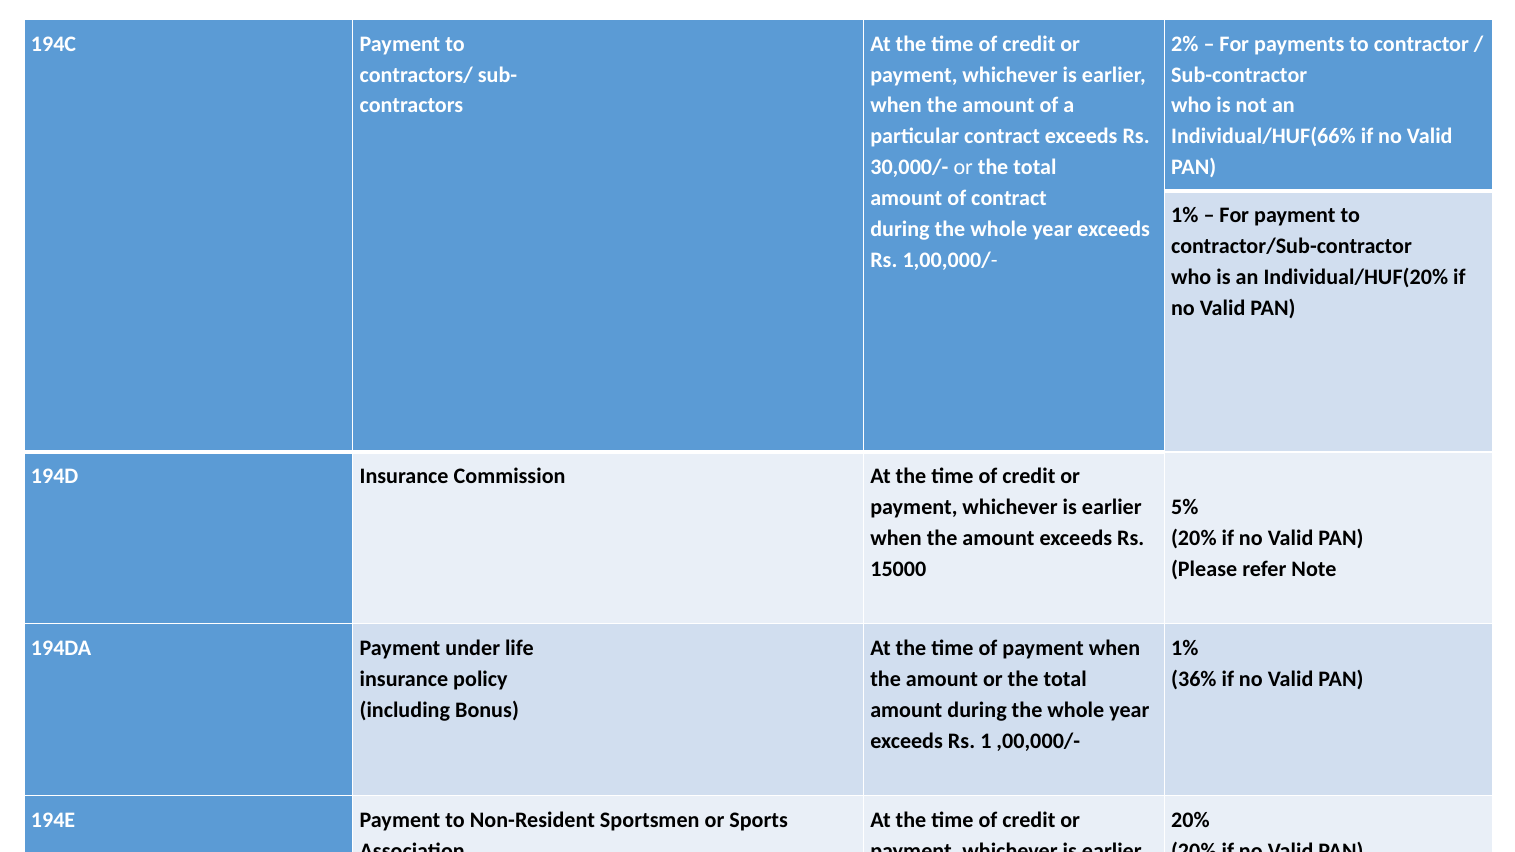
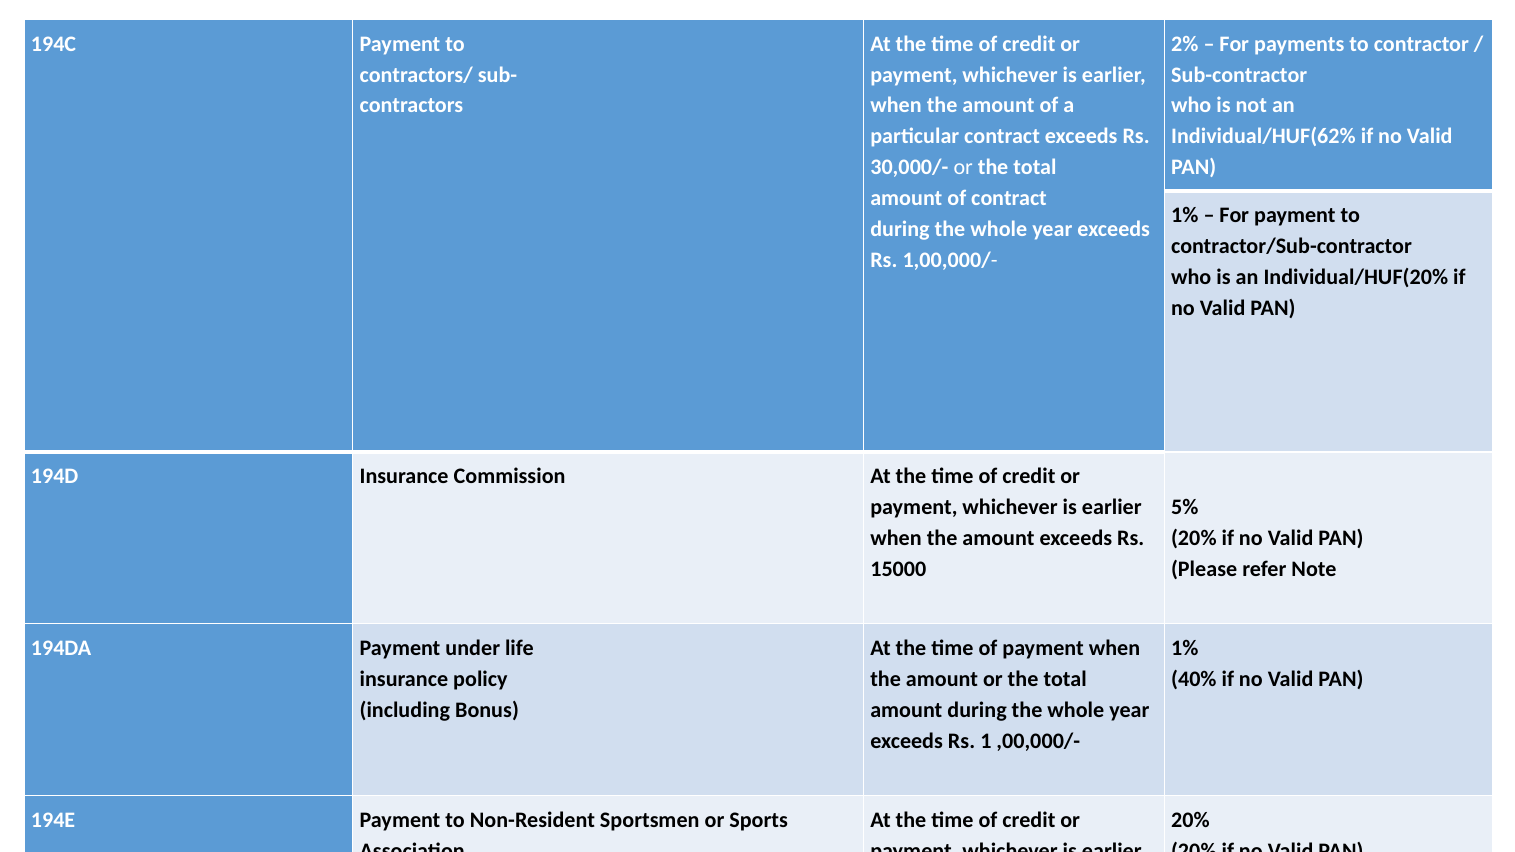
Individual/HUF(66%: Individual/HUF(66% -> Individual/HUF(62%
36%: 36% -> 40%
